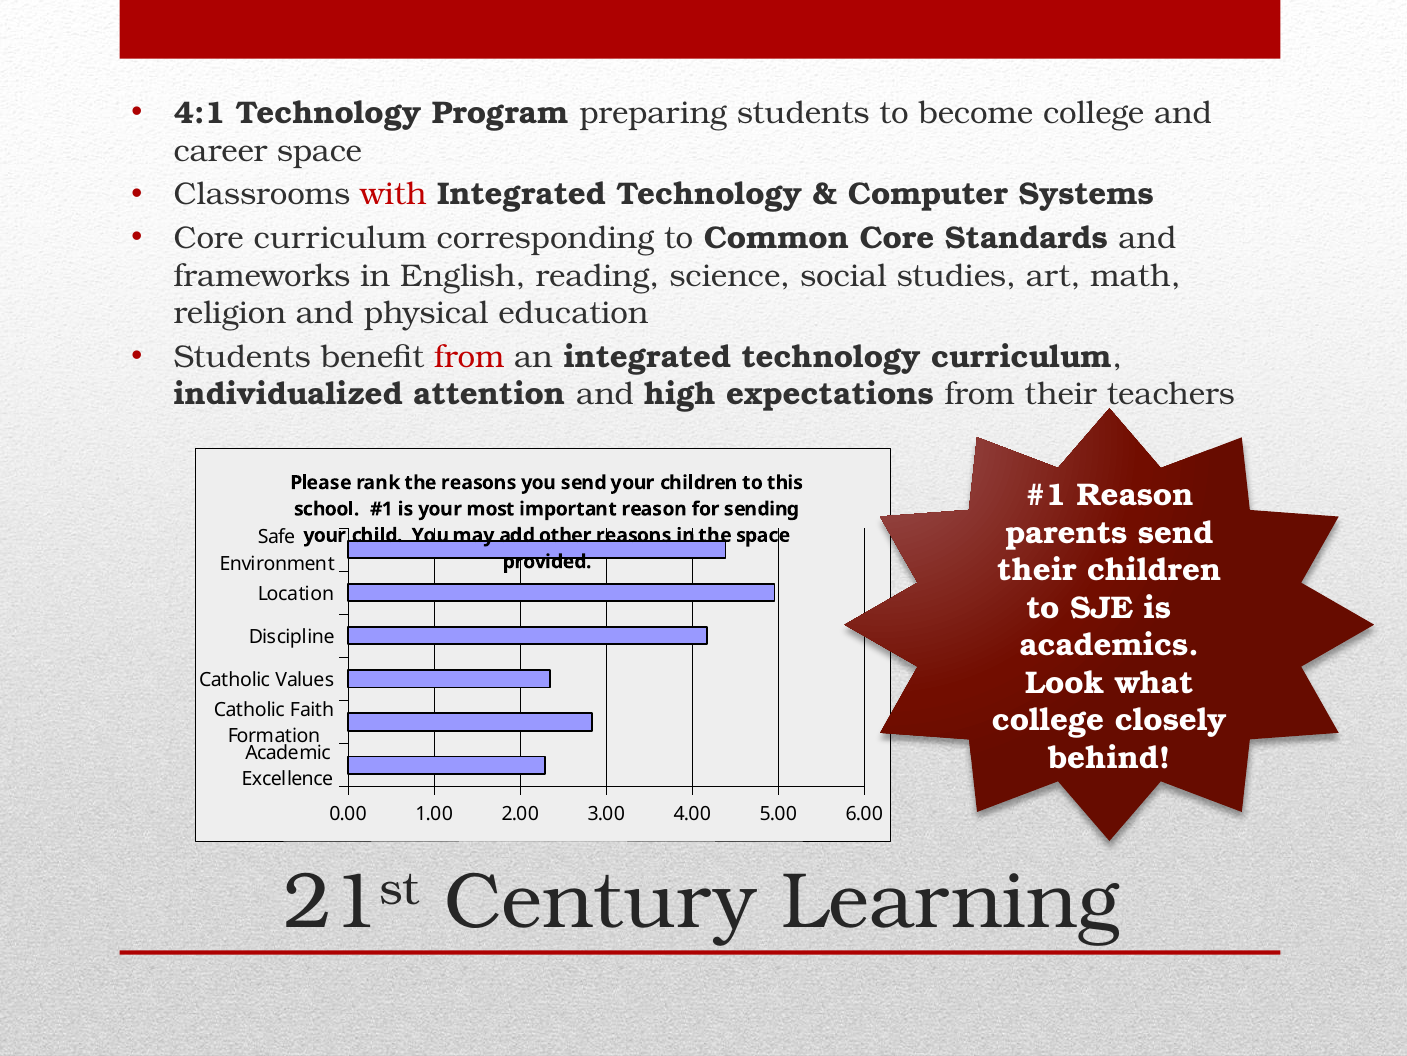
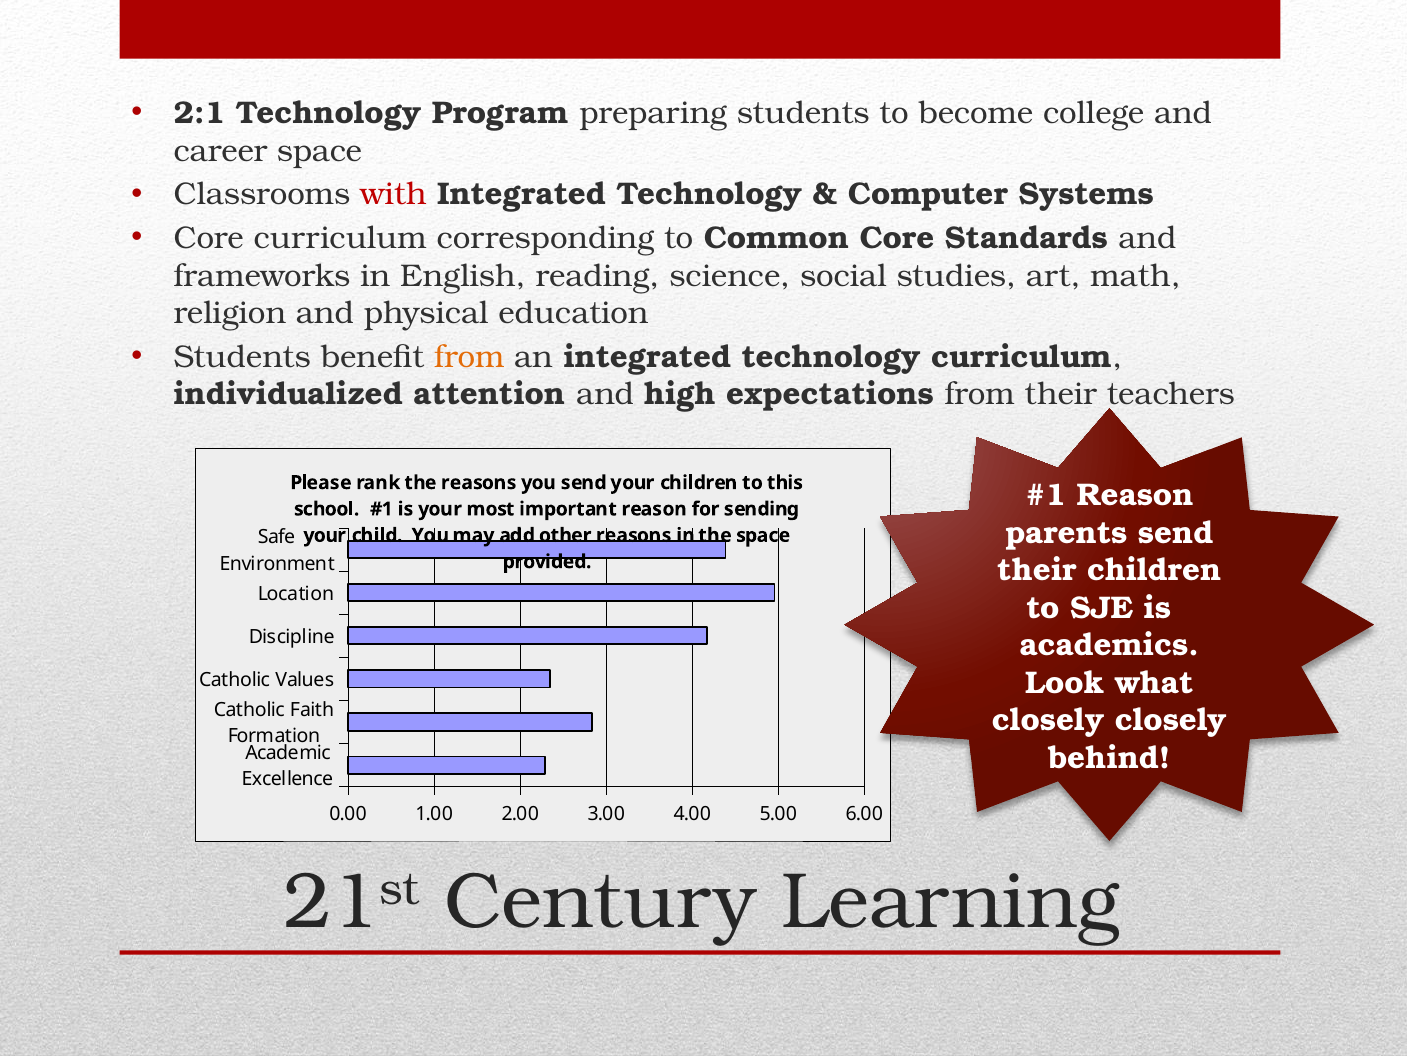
4:1: 4:1 -> 2:1
from at (469, 357) colour: red -> orange
college at (1048, 720): college -> closely
